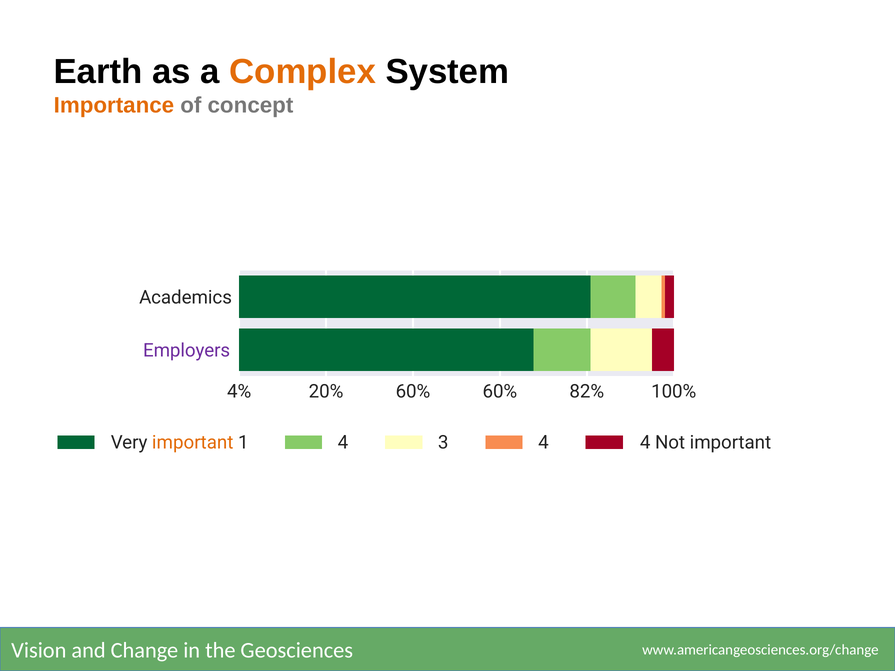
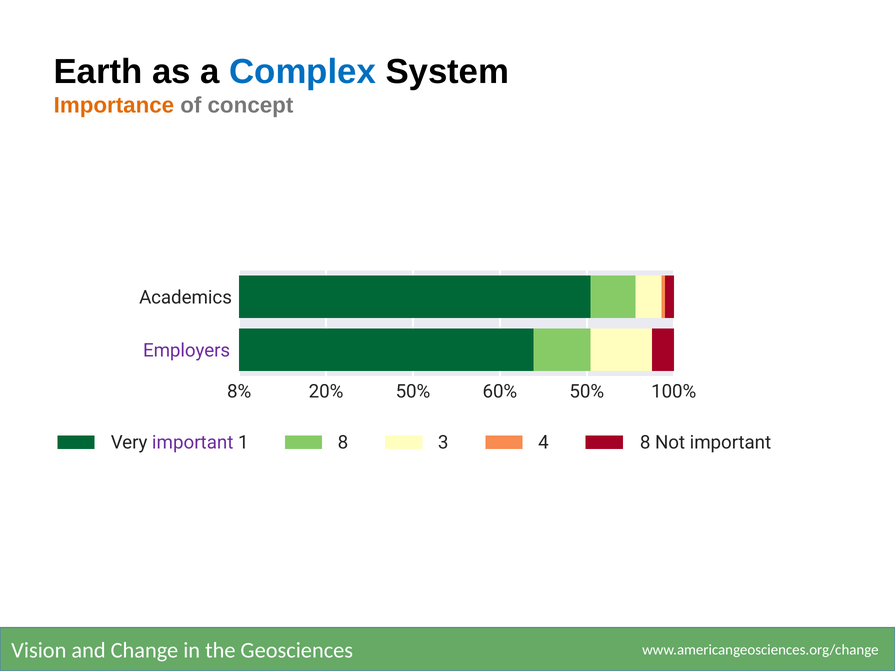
Complex colour: orange -> blue
4%: 4% -> 8%
20% 60%: 60% -> 50%
60% 82%: 82% -> 50%
important at (193, 443) colour: orange -> purple
1 4: 4 -> 8
4 4: 4 -> 8
